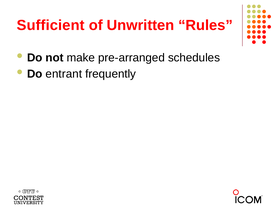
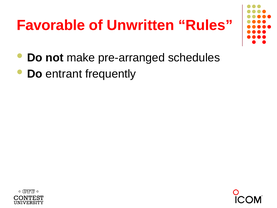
Sufficient: Sufficient -> Favorable
